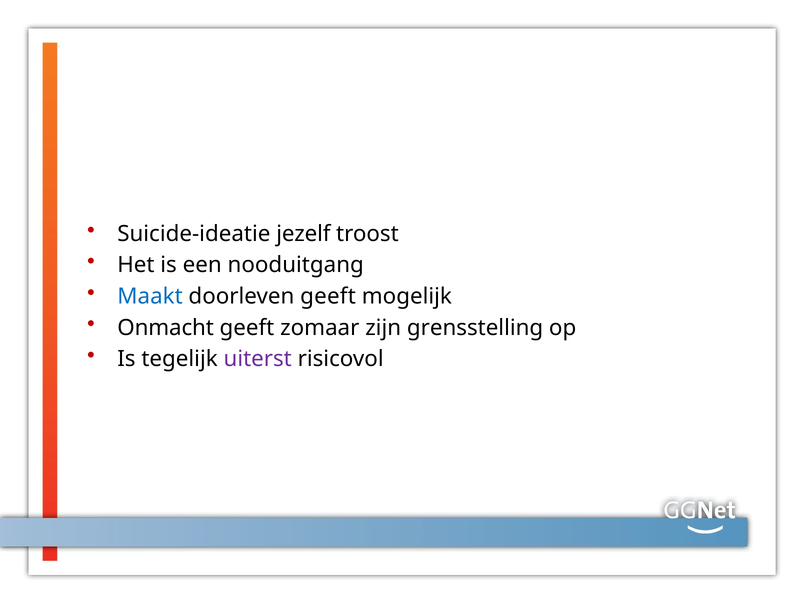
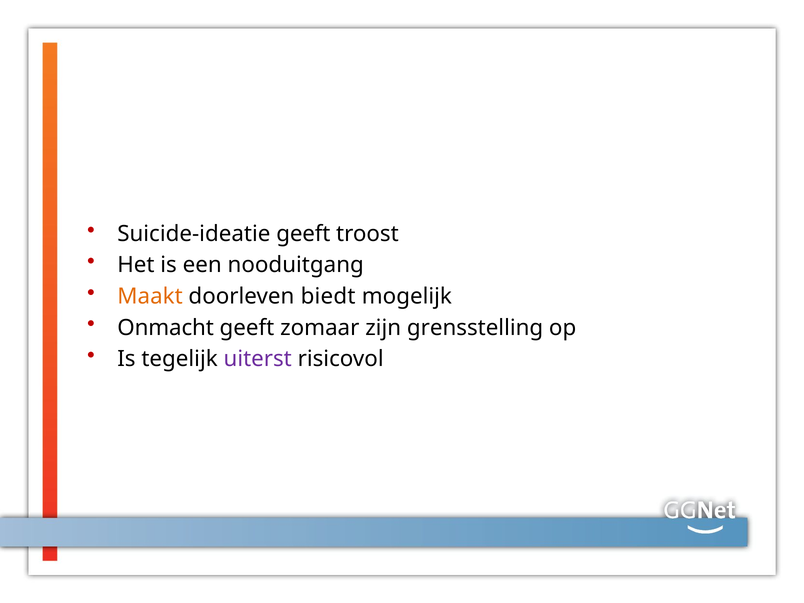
Suicide-ideatie jezelf: jezelf -> geeft
Maakt colour: blue -> orange
doorleven geeft: geeft -> biedt
